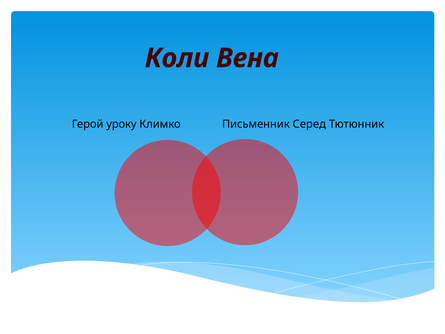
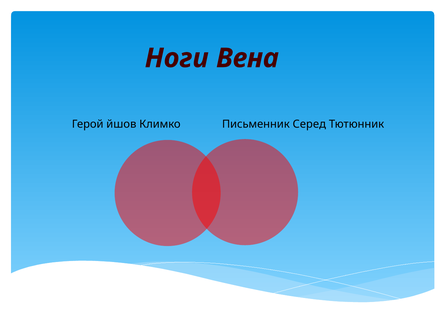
Коли: Коли -> Ноги
уроку: уроку -> йшов
